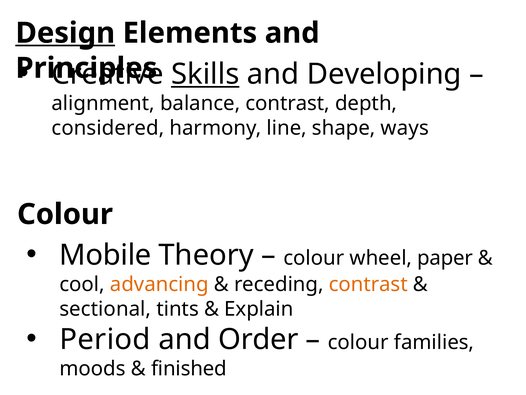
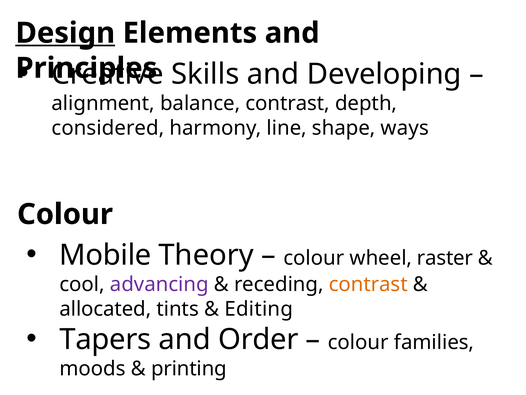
Skills underline: present -> none
paper: paper -> raster
advancing colour: orange -> purple
sectional: sectional -> allocated
Explain: Explain -> Editing
Period: Period -> Tapers
finished: finished -> printing
